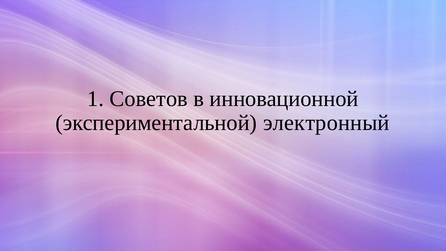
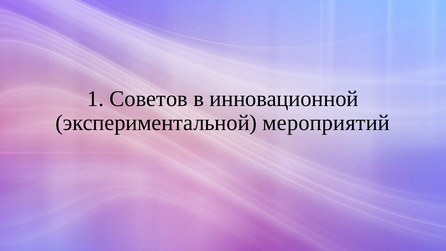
электронный: электронный -> мероприятий
